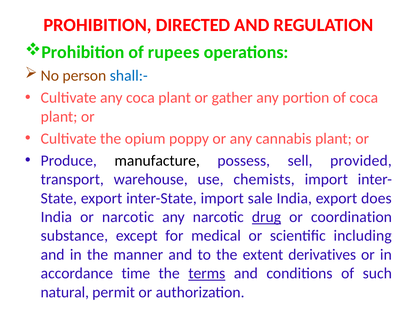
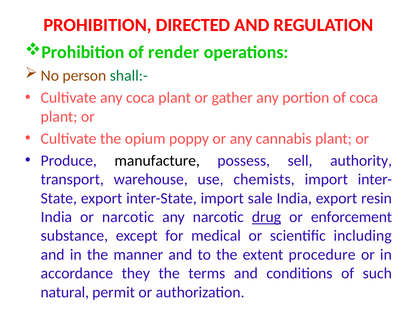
rupees: rupees -> render
shall:- colour: blue -> green
provided: provided -> authority
does: does -> resin
coordination: coordination -> enforcement
derivatives: derivatives -> procedure
time: time -> they
terms underline: present -> none
